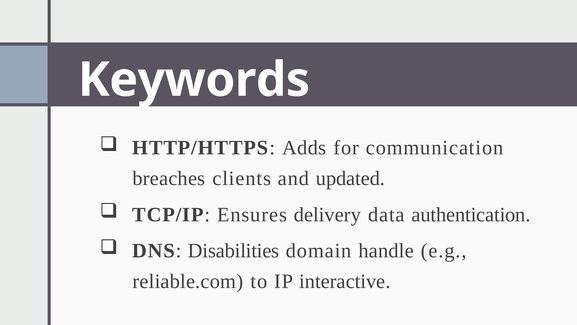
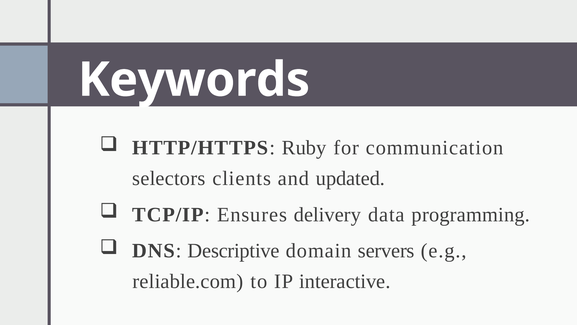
Adds: Adds -> Ruby
breaches: breaches -> selectors
authentication: authentication -> programming
Disabilities: Disabilities -> Descriptive
handle: handle -> servers
